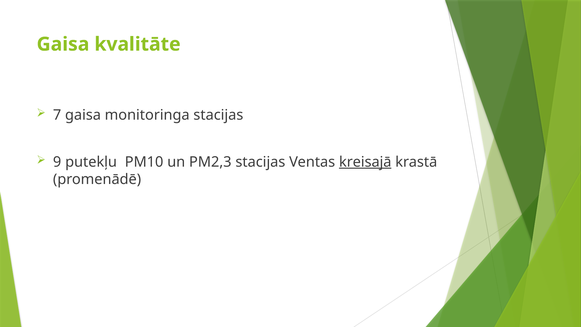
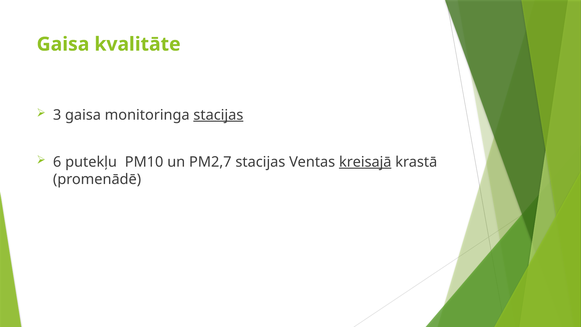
7: 7 -> 3
stacijas at (218, 115) underline: none -> present
9: 9 -> 6
PM2,3: PM2,3 -> PM2,7
